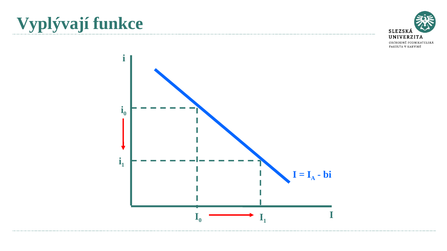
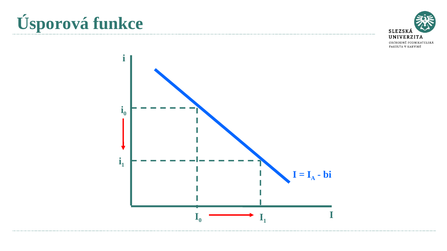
Vyplývají: Vyplývají -> Úsporová
